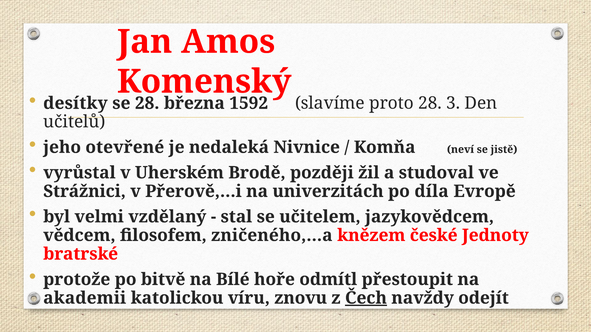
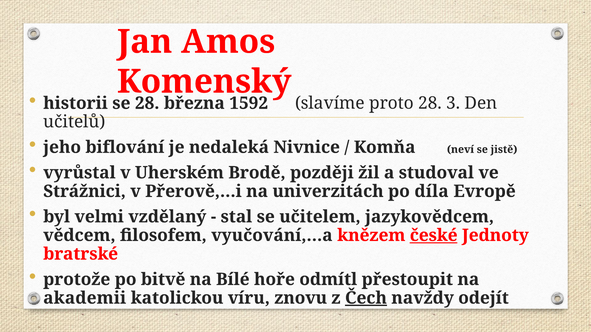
desítky: desítky -> historii
otevřené: otevřené -> biflování
zničeného,…a: zničeného,…a -> vyučování,…a
české underline: none -> present
